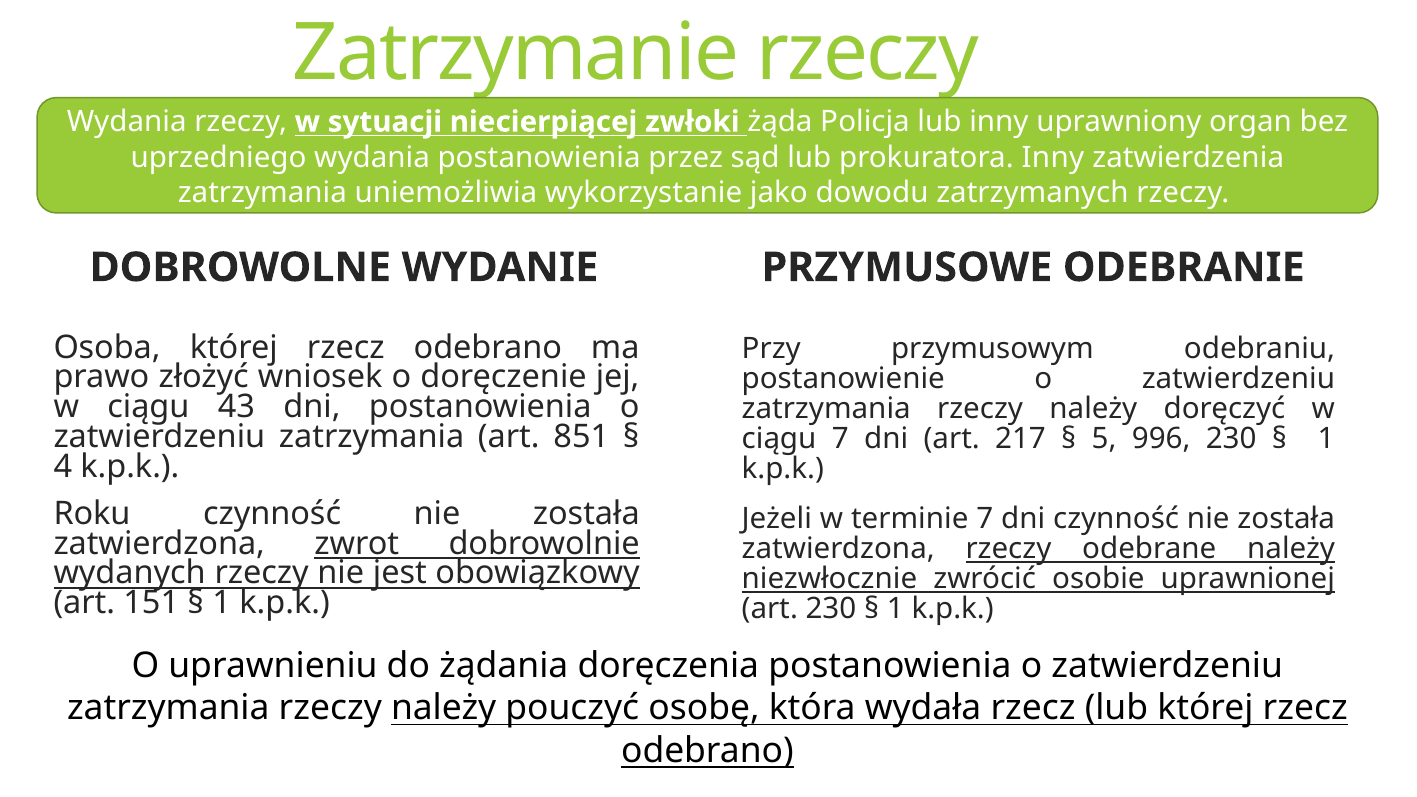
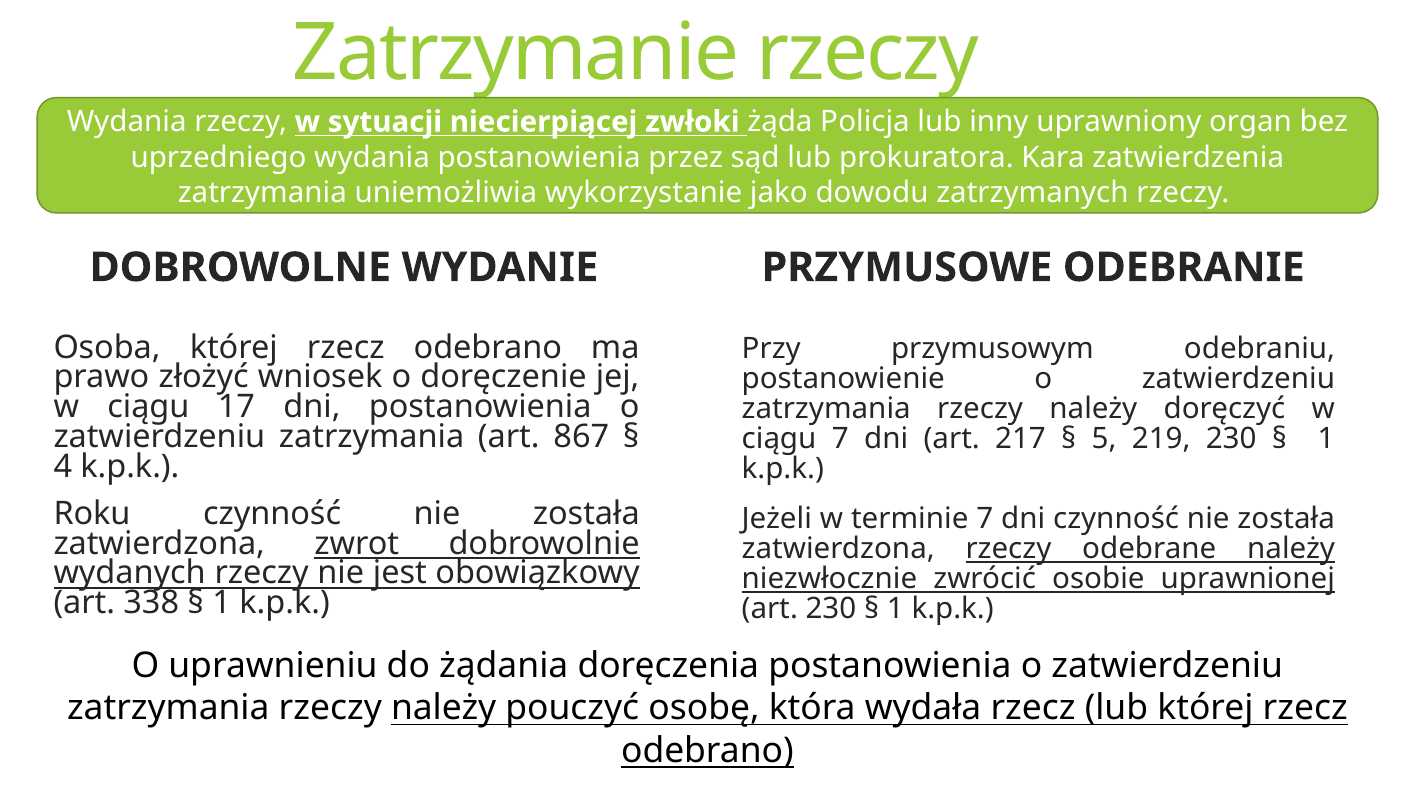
prokuratora Inny: Inny -> Kara
43: 43 -> 17
851: 851 -> 867
996: 996 -> 219
151: 151 -> 338
